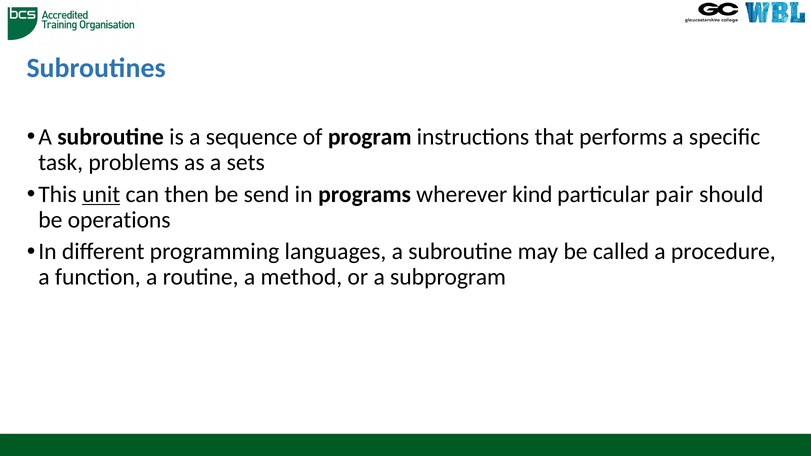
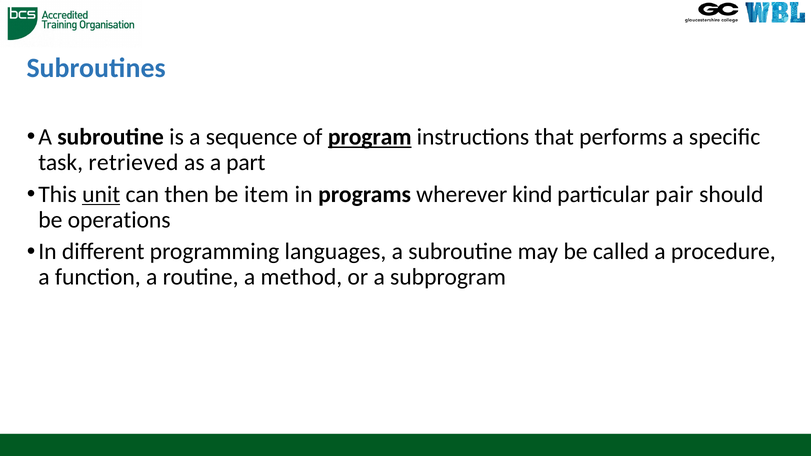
program underline: none -> present
problems: problems -> retrieved
sets: sets -> part
send: send -> item
